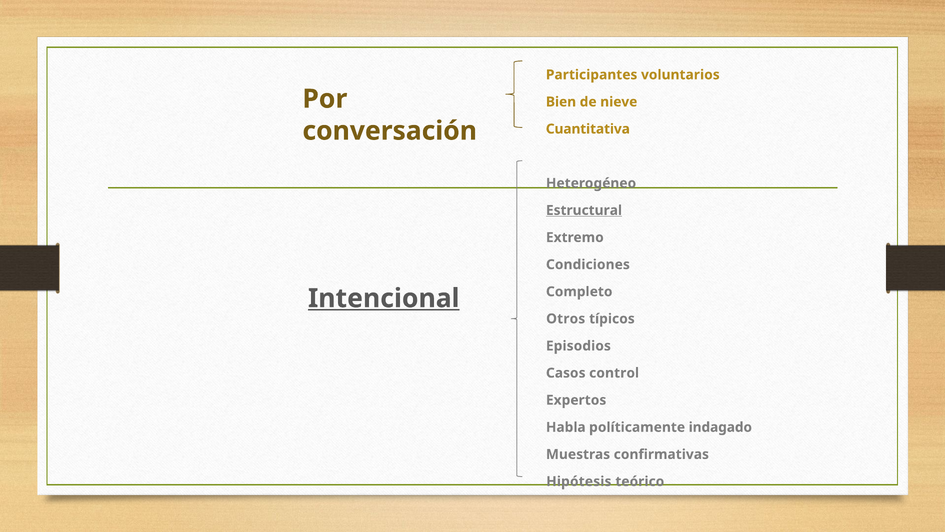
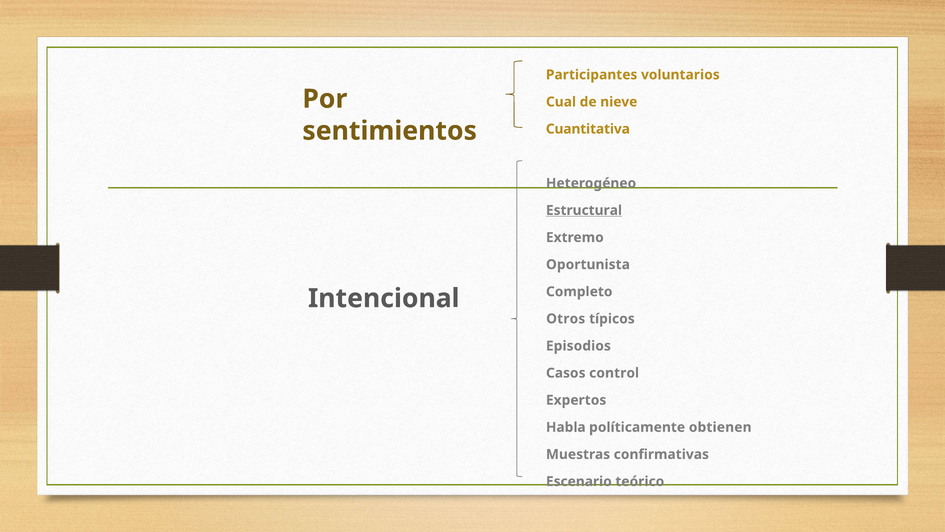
Bien: Bien -> Cual
conversación: conversación -> sentimientos
Condiciones: Condiciones -> Oportunista
Intencional underline: present -> none
indagado: indagado -> obtienen
Hipótesis: Hipótesis -> Escenario
